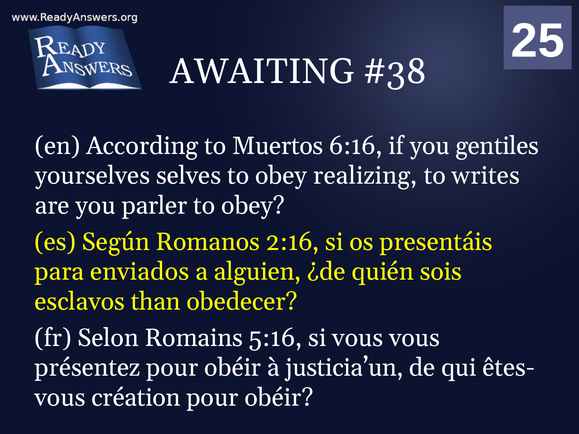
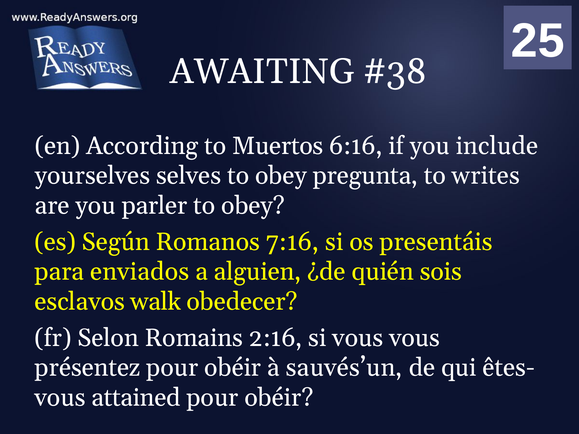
gentiles: gentiles -> include
realizing: realizing -> pregunta
2:16: 2:16 -> 7:16
than: than -> walk
5:16: 5:16 -> 2:16
justicia’un: justicia’un -> sauvés’un
création: création -> attained
